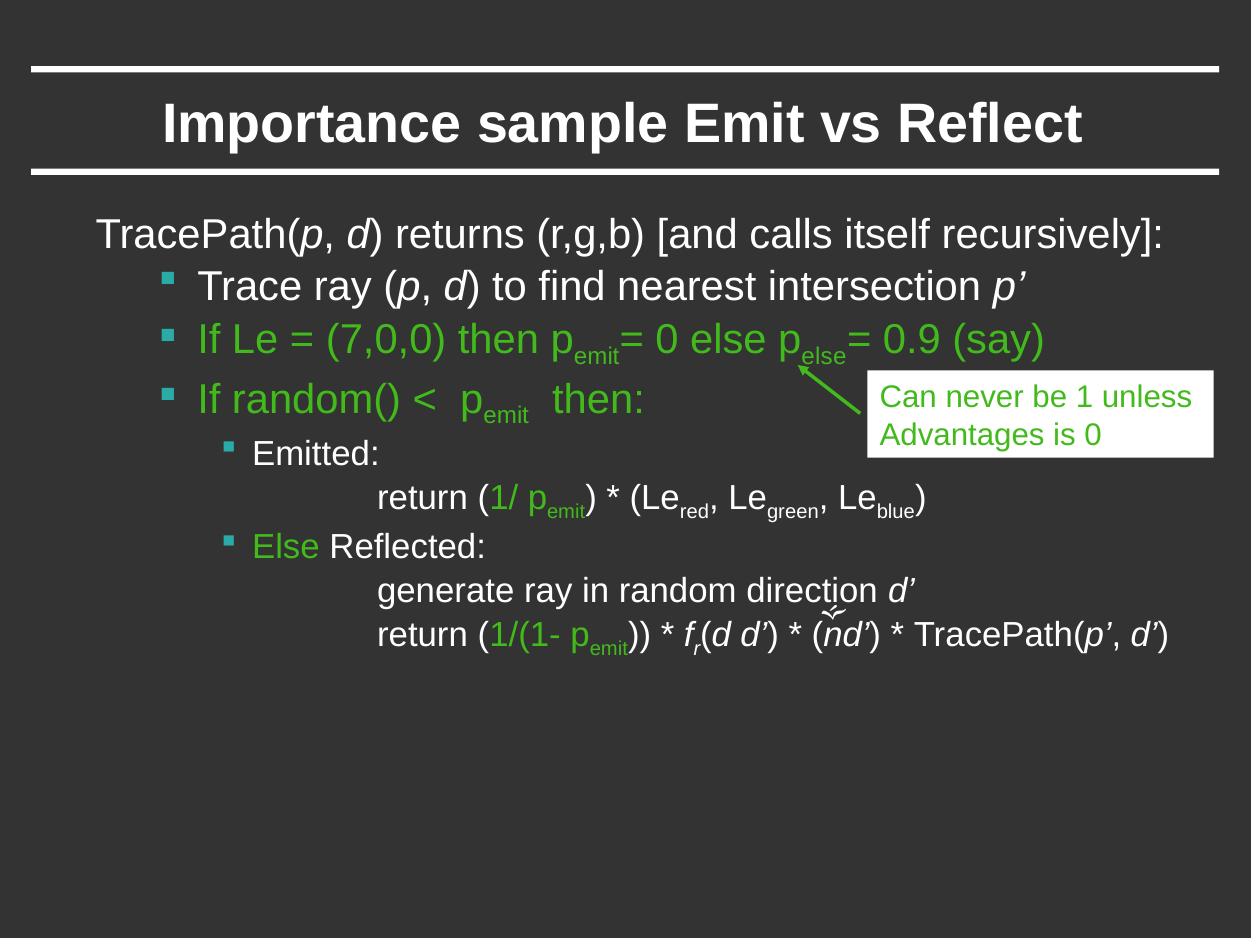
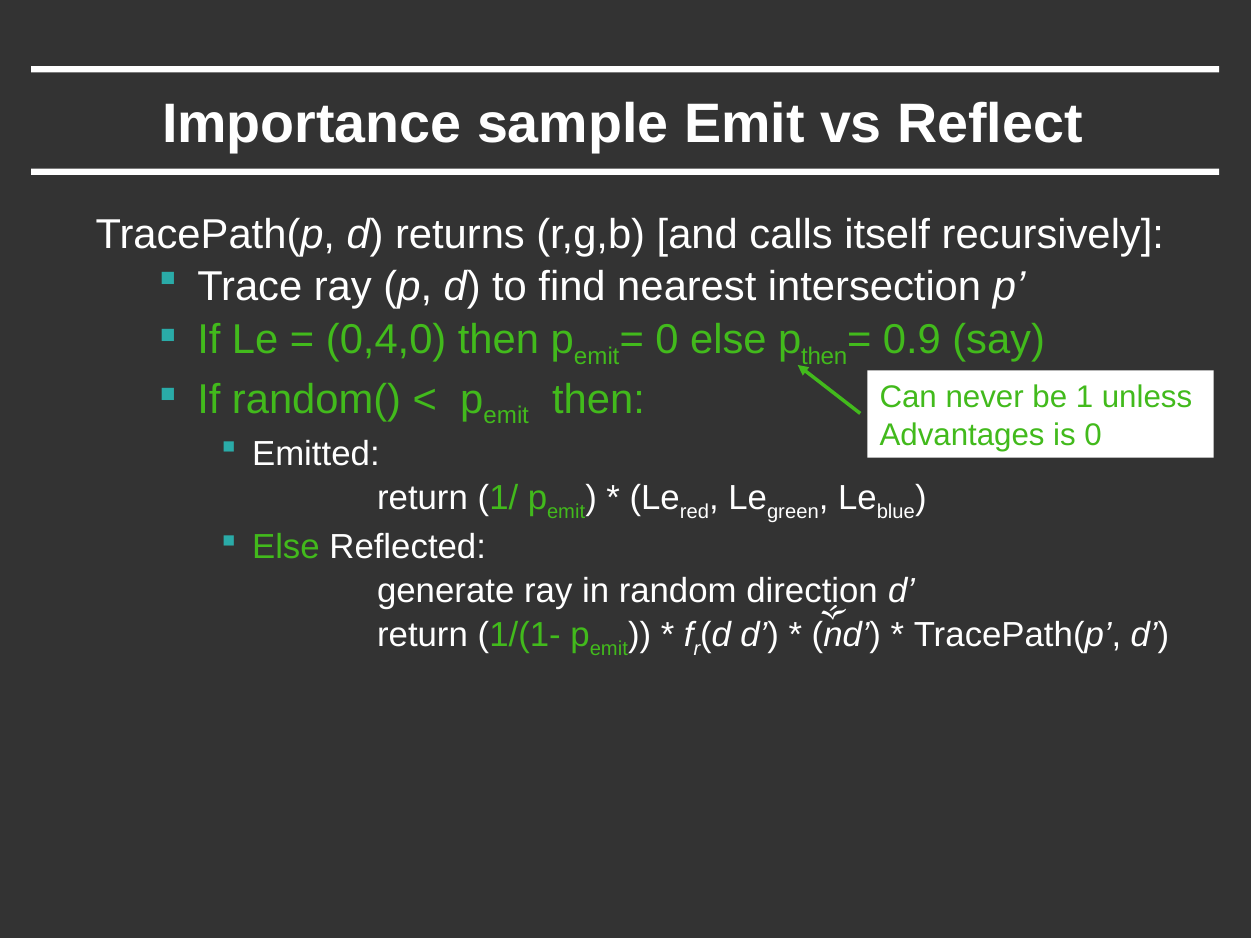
7,0,0: 7,0,0 -> 0,4,0
p else: else -> then
